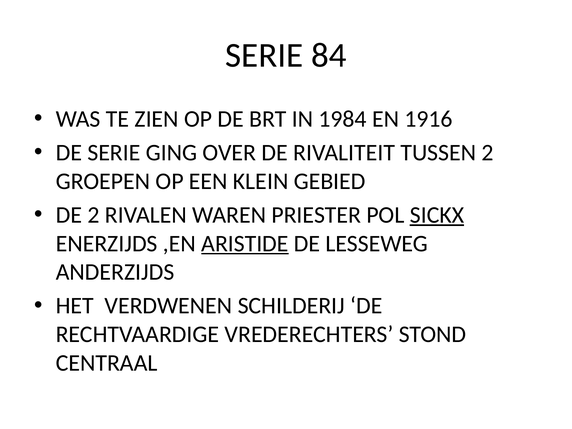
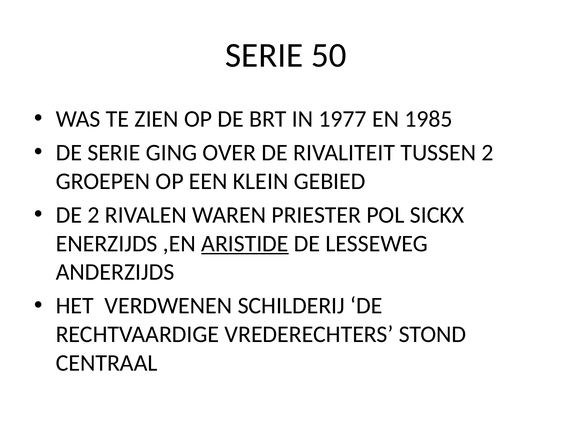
84: 84 -> 50
1984: 1984 -> 1977
1916: 1916 -> 1985
SICKX underline: present -> none
